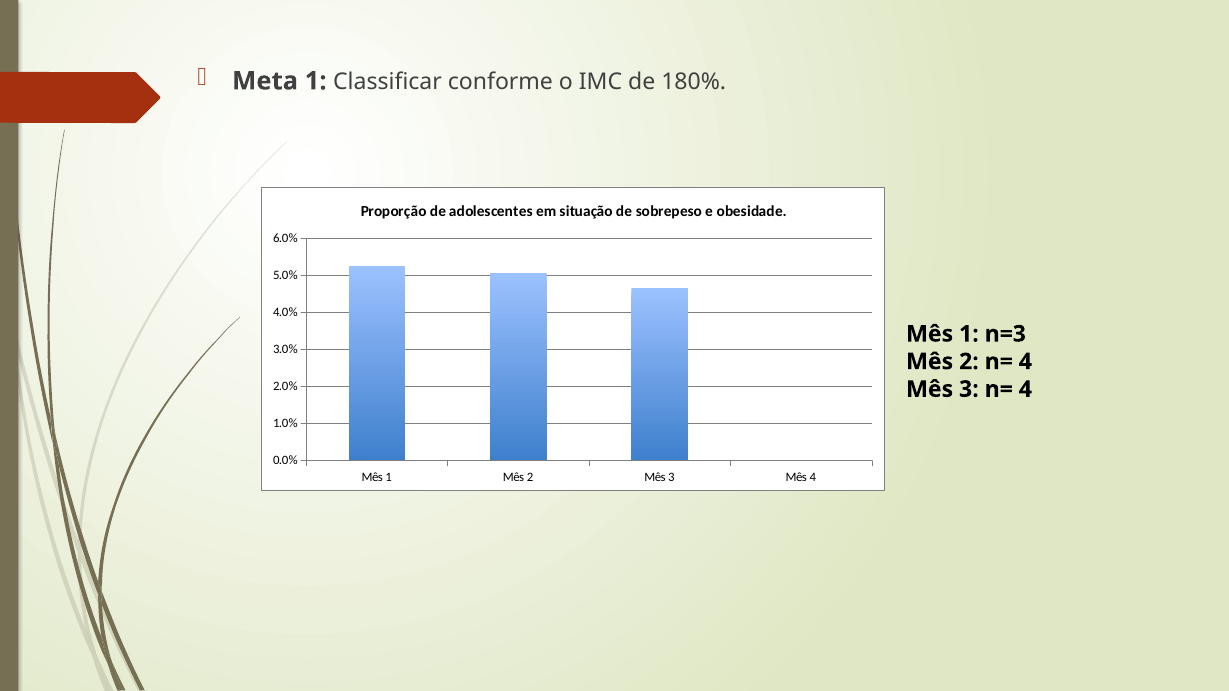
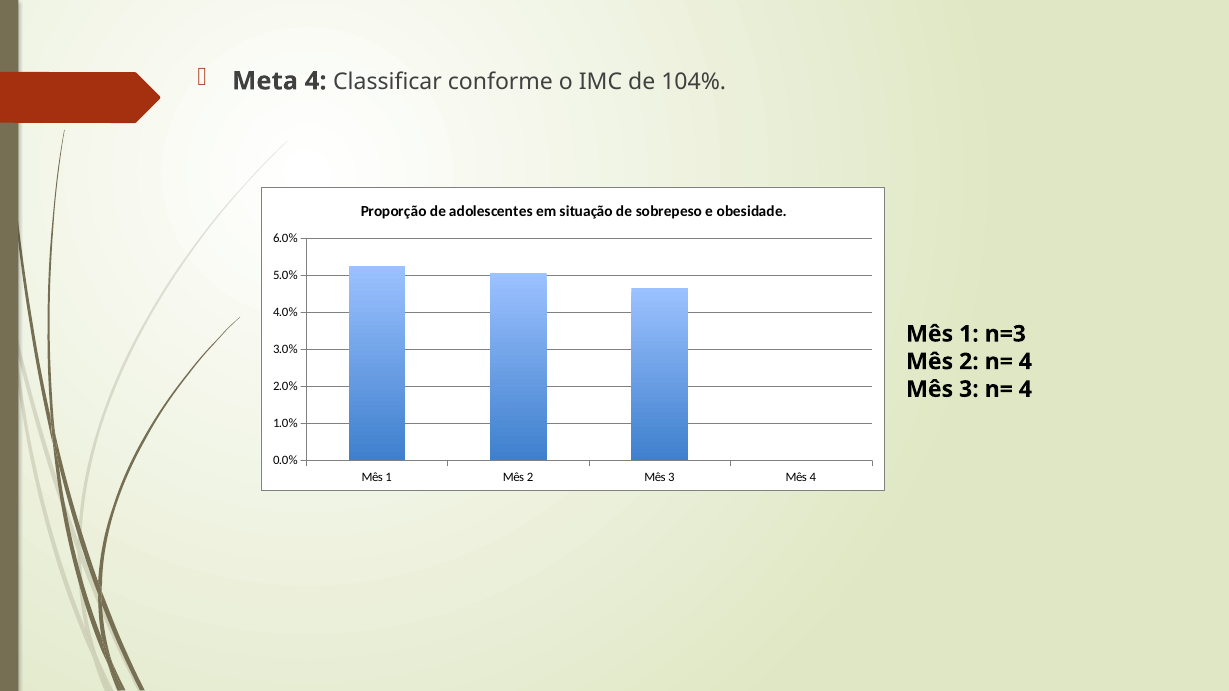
Meta 1: 1 -> 4
180%: 180% -> 104%
